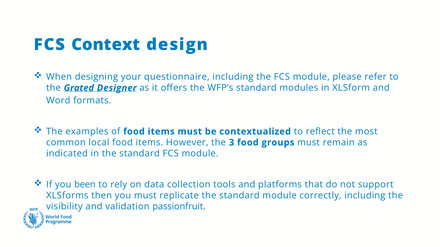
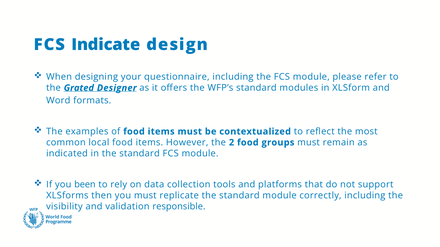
Context: Context -> Indicate
3: 3 -> 2
passionfruit: passionfruit -> responsible
